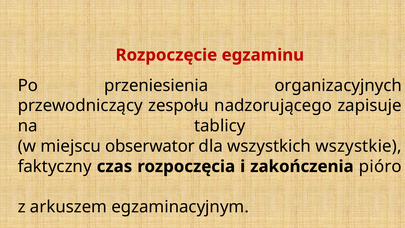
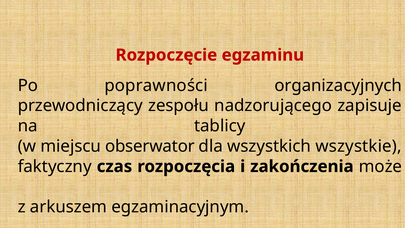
przeniesienia: przeniesienia -> poprawności
pióro: pióro -> może
